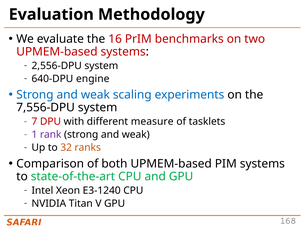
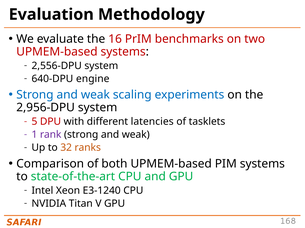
7,556-DPU: 7,556-DPU -> 2,956-DPU
7: 7 -> 5
measure: measure -> latencies
